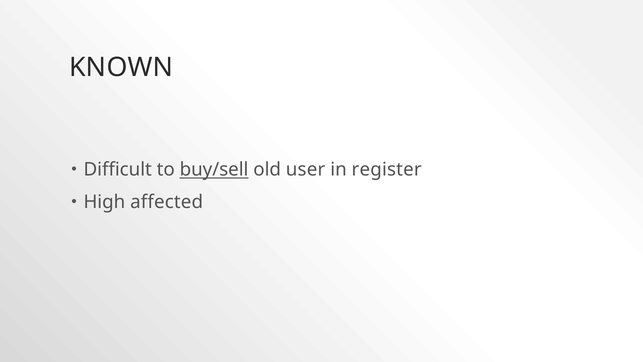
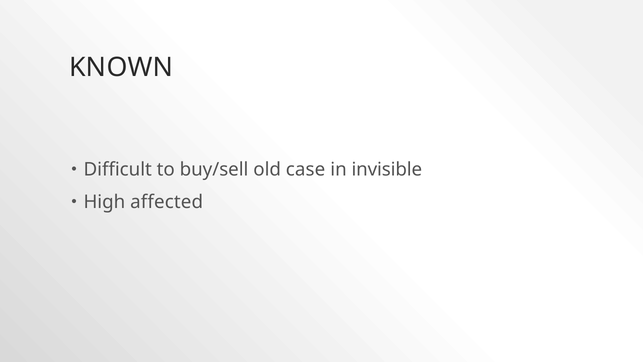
buy/sell underline: present -> none
user: user -> case
register: register -> invisible
